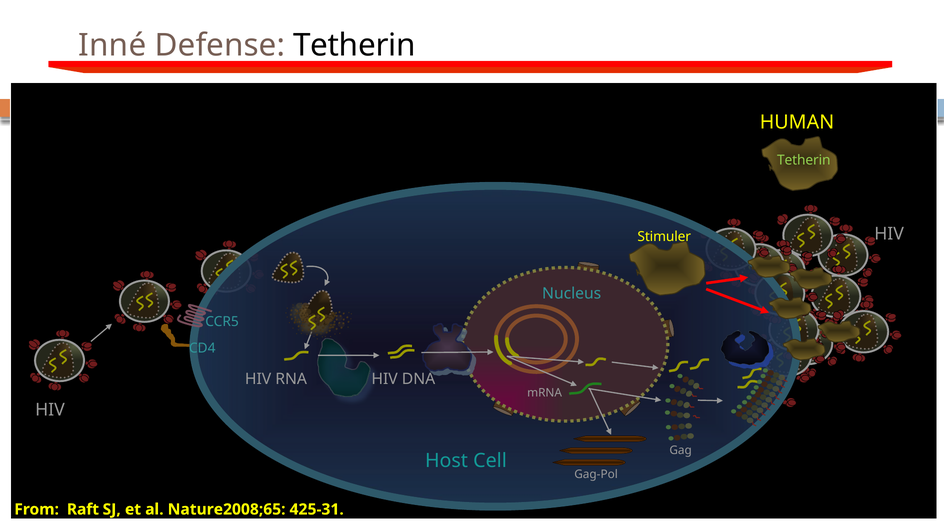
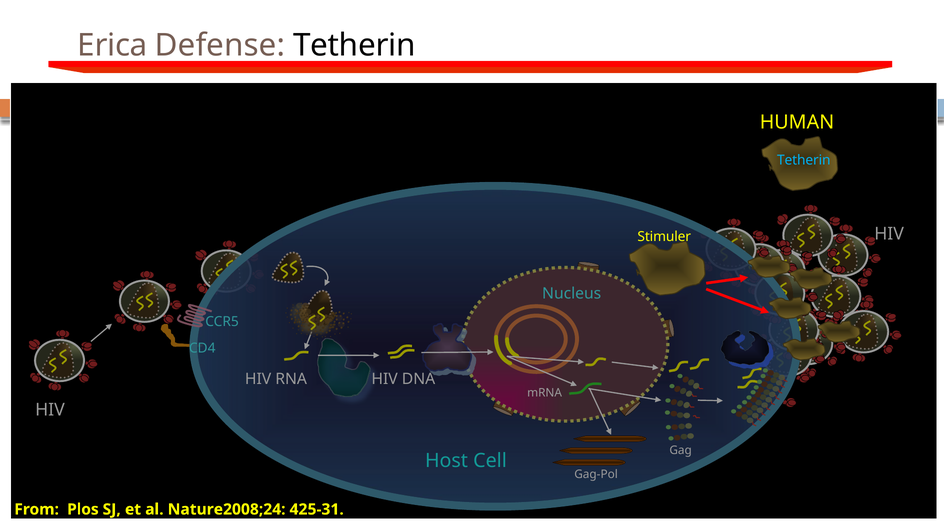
Inné: Inné -> Erica
Tetherin at (804, 160) colour: light green -> light blue
Raft: Raft -> Plos
Nature2008;65: Nature2008;65 -> Nature2008;24
